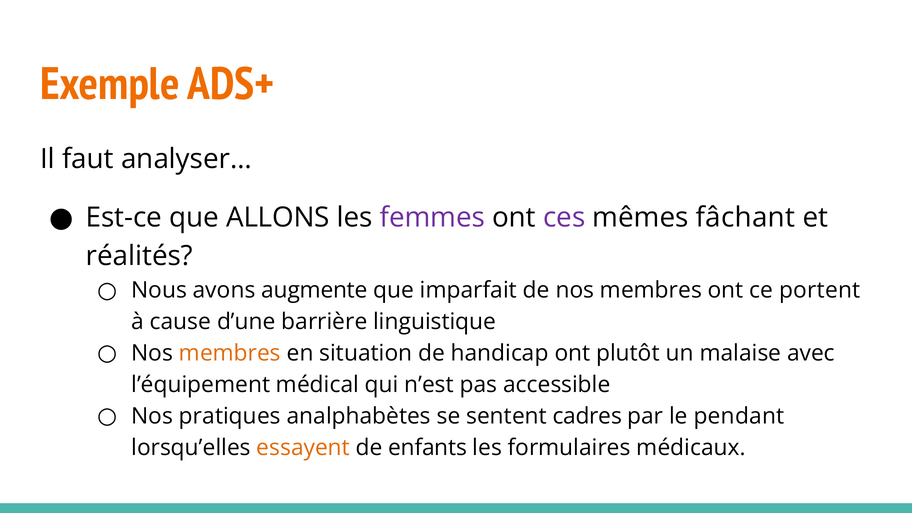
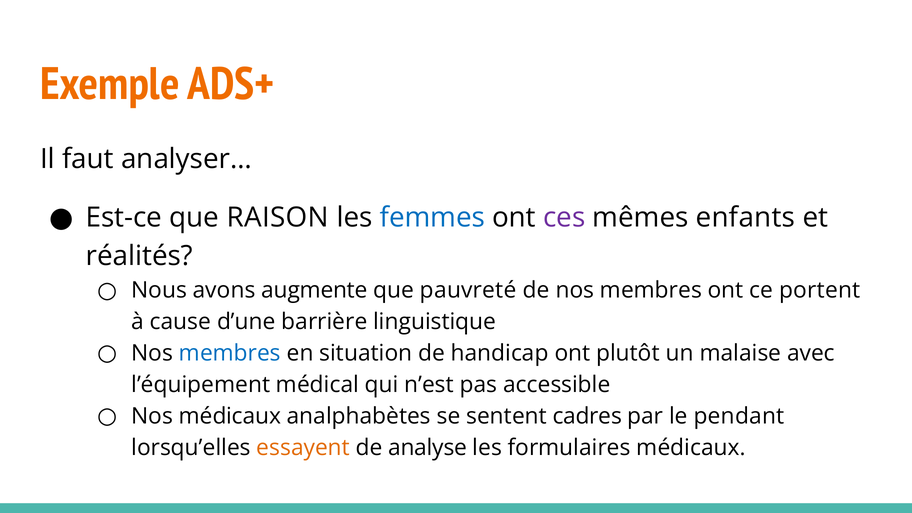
ALLONS: ALLONS -> RAISON
femmes colour: purple -> blue
fâchant: fâchant -> enfants
imparfait: imparfait -> pauvreté
membres at (230, 353) colour: orange -> blue
Nos pratiques: pratiques -> médicaux
enfants: enfants -> analyse
